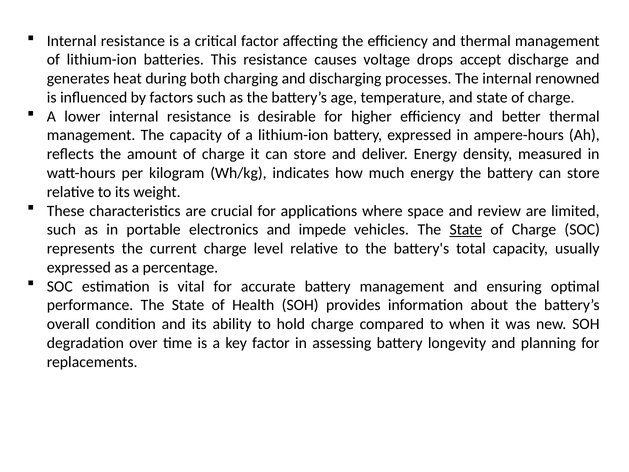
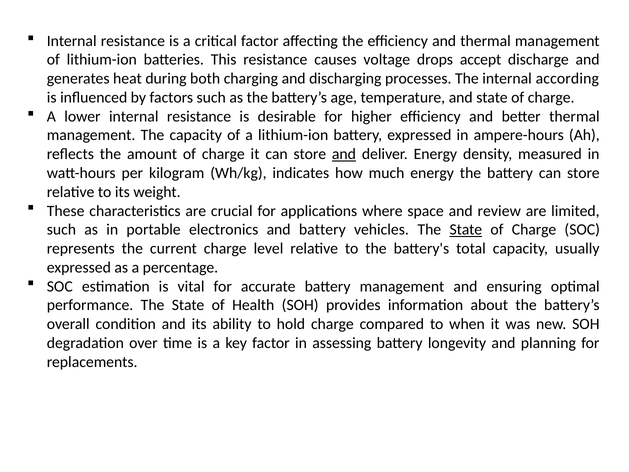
renowned: renowned -> according
and at (344, 154) underline: none -> present
and impede: impede -> battery
